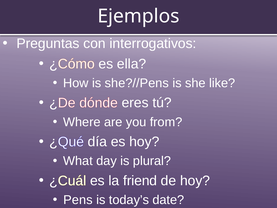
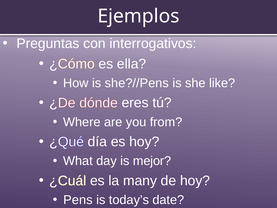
plural: plural -> mejor
friend: friend -> many
